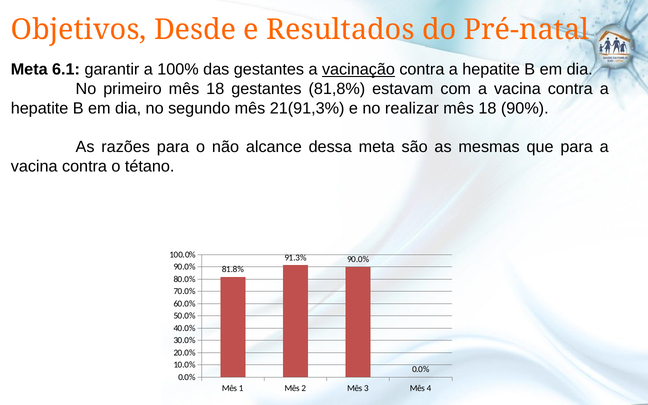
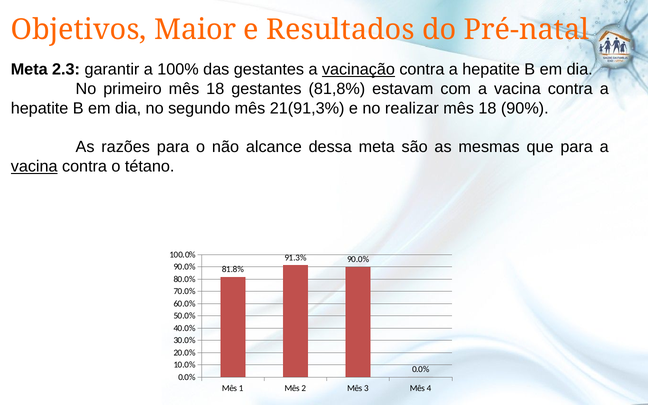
Desde: Desde -> Maior
6.1: 6.1 -> 2.3
vacina at (34, 167) underline: none -> present
